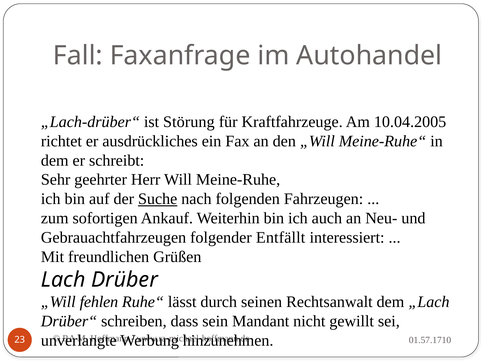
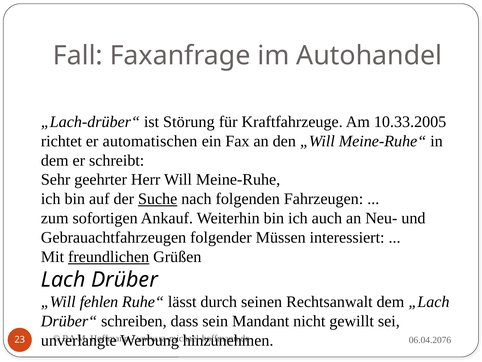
10.04.2005: 10.04.2005 -> 10.33.2005
ausdrückliches: ausdrückliches -> automatischen
Entfällt: Entfällt -> Müssen
freundlichen underline: none -> present
01.57.1710: 01.57.1710 -> 06.04.2076
